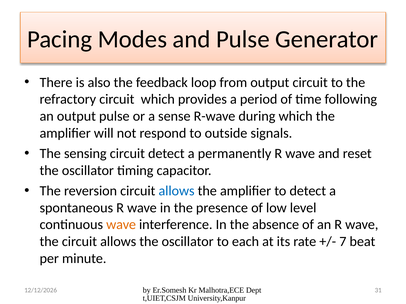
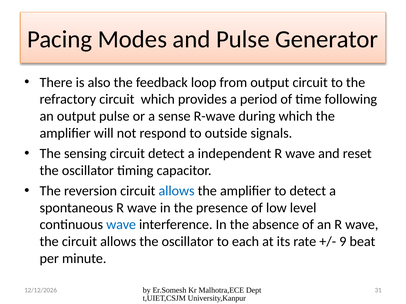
permanently: permanently -> independent
wave at (121, 225) colour: orange -> blue
7: 7 -> 9
